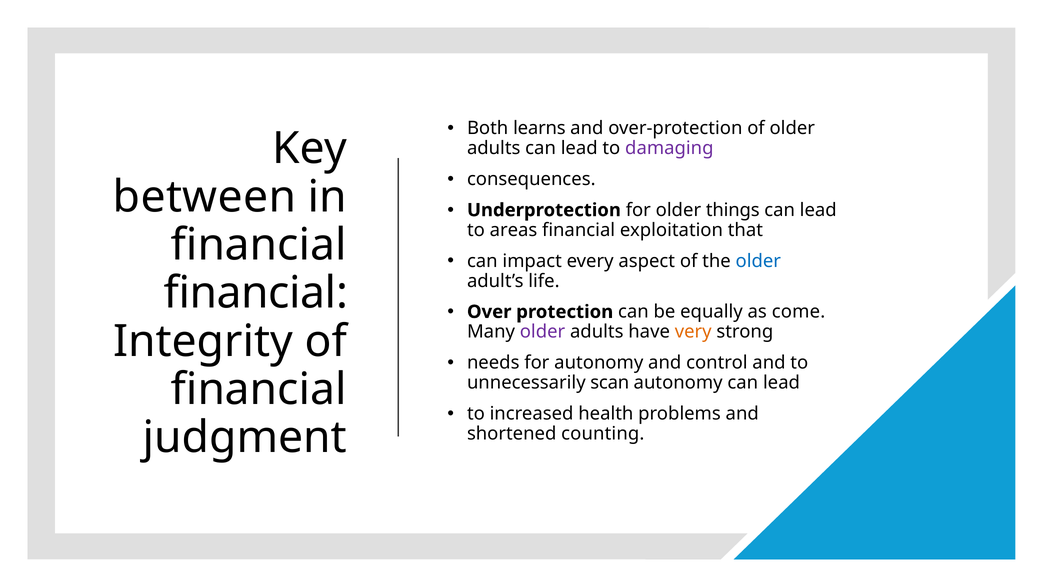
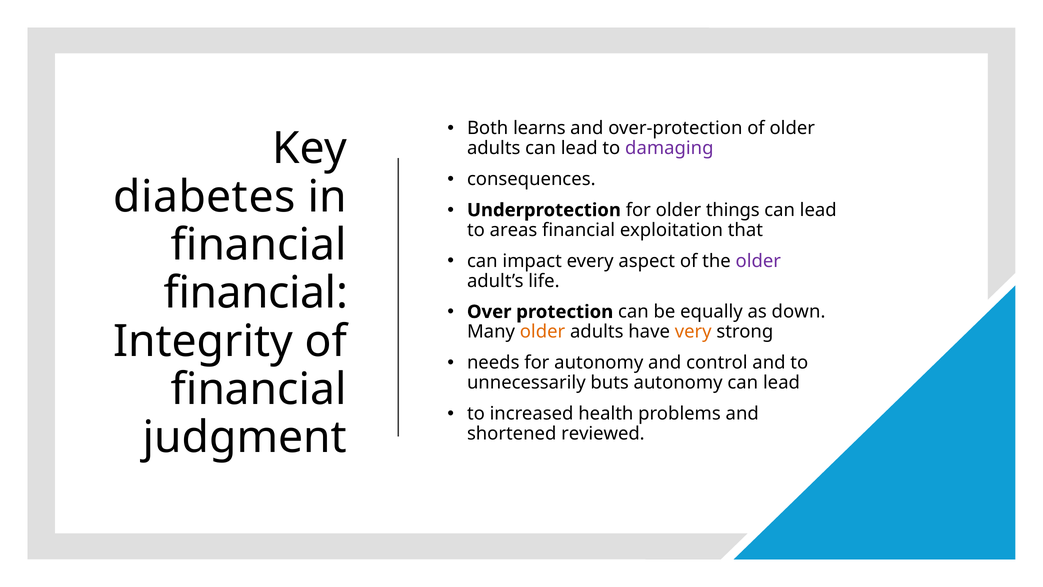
between: between -> diabetes
older at (758, 261) colour: blue -> purple
come: come -> down
older at (542, 332) colour: purple -> orange
scan: scan -> buts
counting: counting -> reviewed
